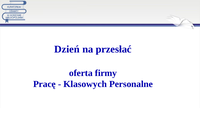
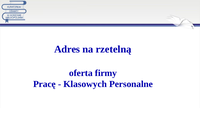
Dzień: Dzień -> Adres
przesłać: przesłać -> rzetelną
